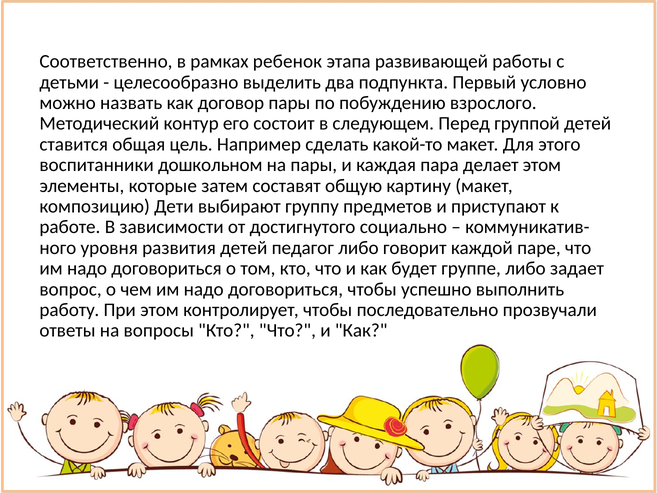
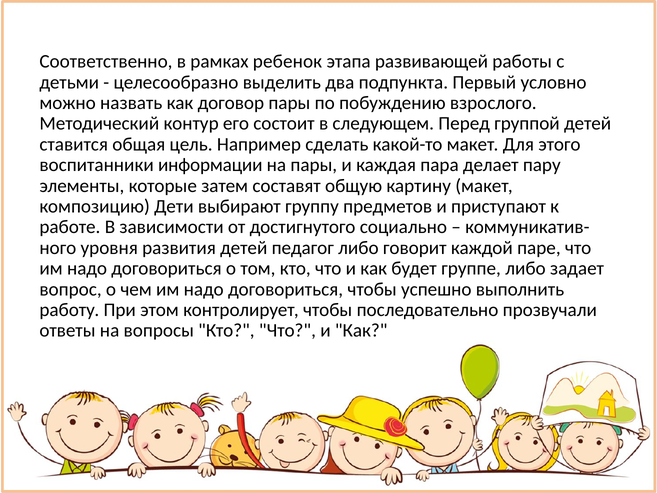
дошкольном: дошкольном -> информации
делает этом: этом -> пару
